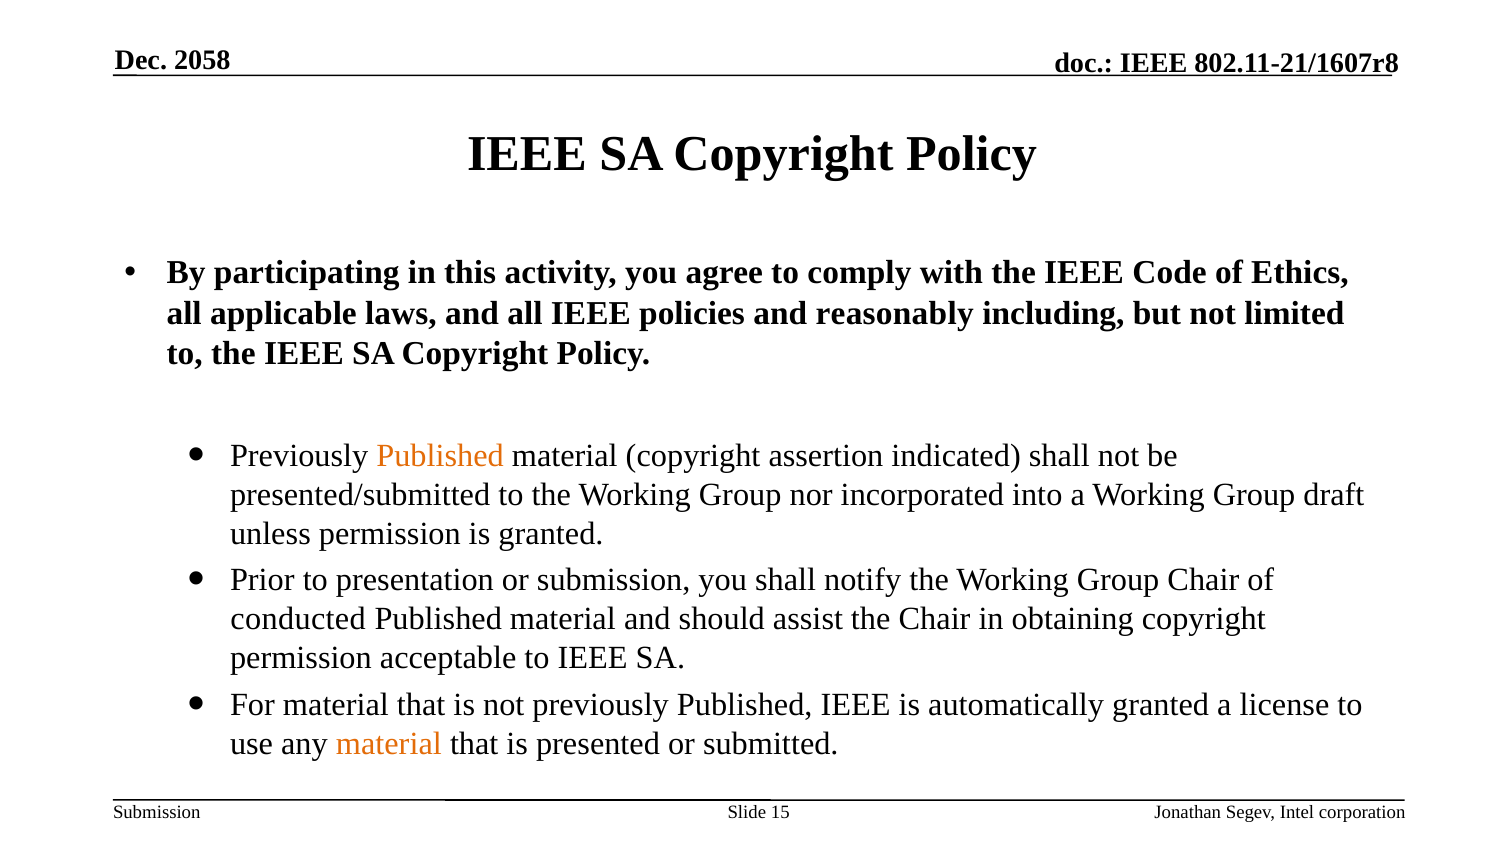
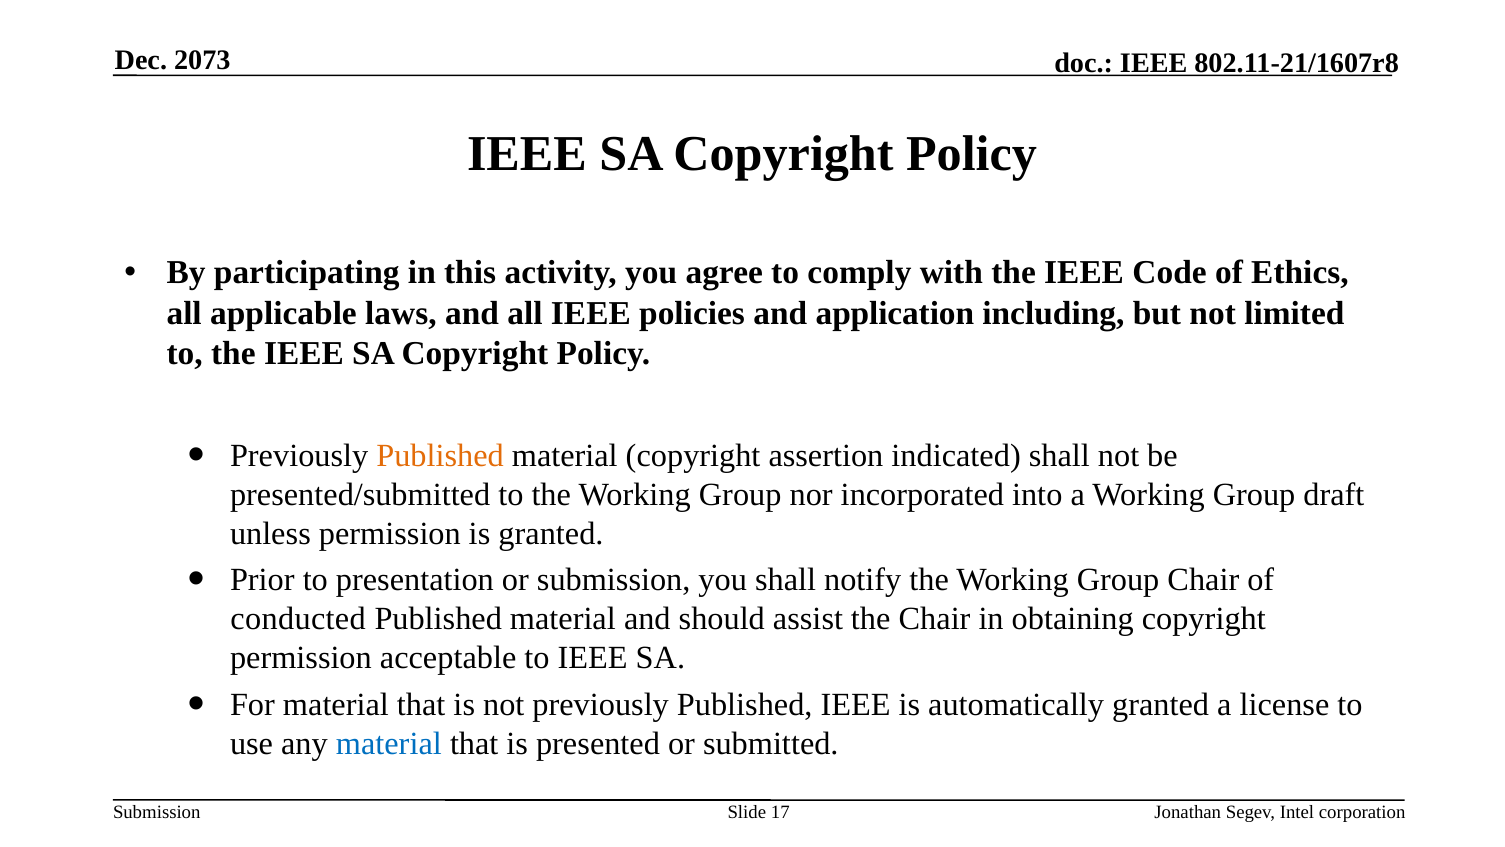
2058: 2058 -> 2073
reasonably: reasonably -> application
material at (389, 743) colour: orange -> blue
15: 15 -> 17
